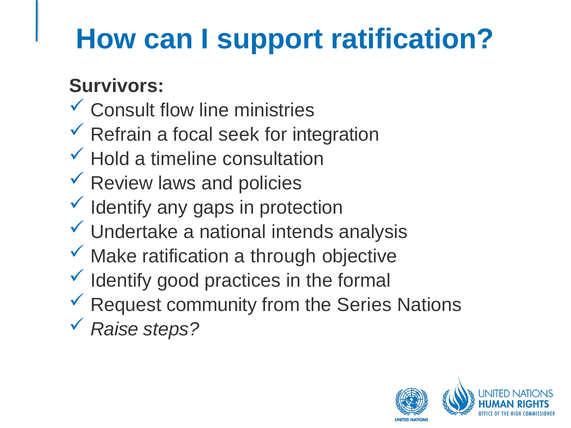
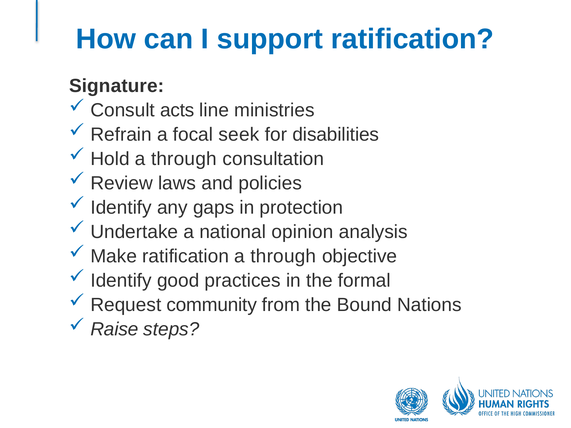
Survivors: Survivors -> Signature
flow: flow -> acts
integration: integration -> disabilities
Hold a timeline: timeline -> through
intends: intends -> opinion
Series: Series -> Bound
